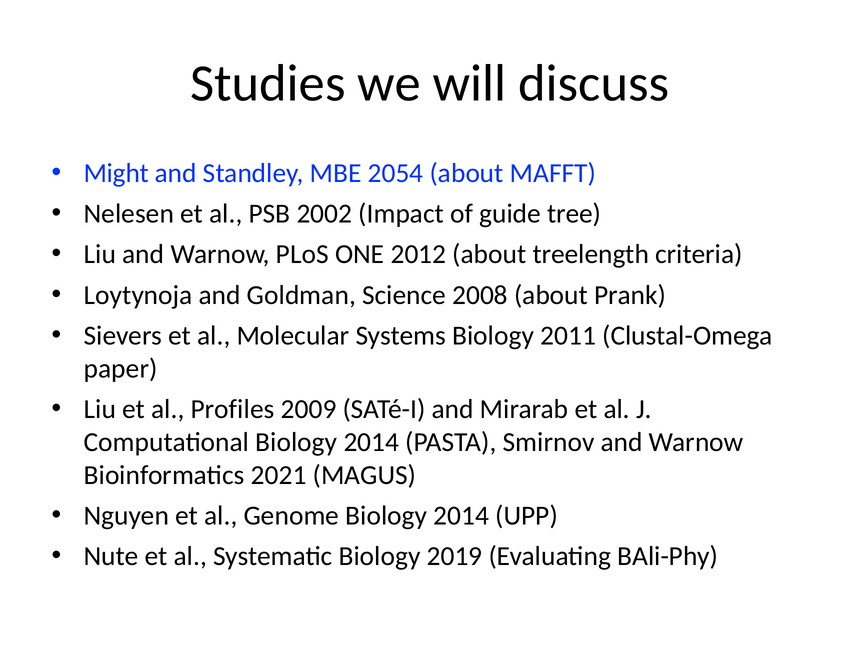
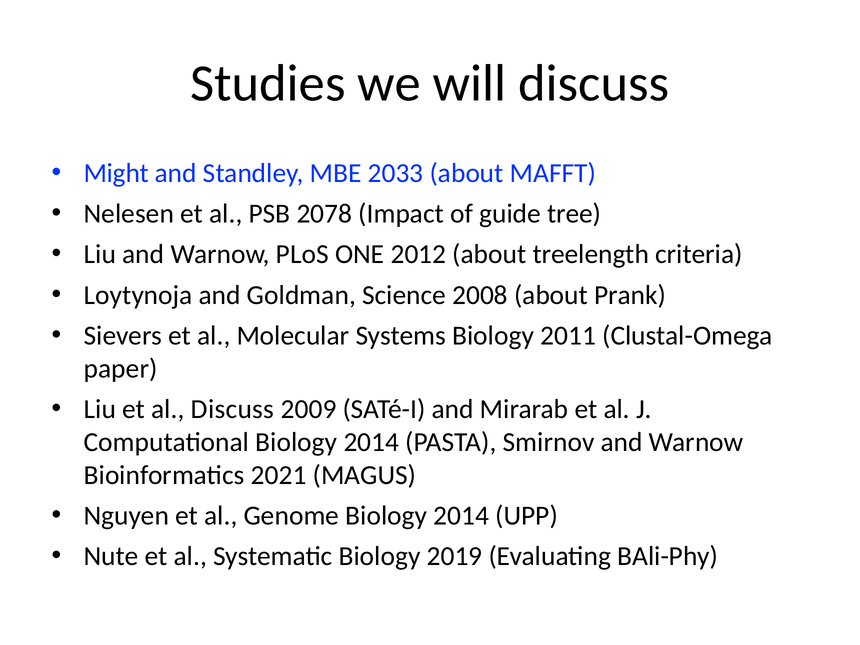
2054: 2054 -> 2033
2002: 2002 -> 2078
al Profiles: Profiles -> Discuss
